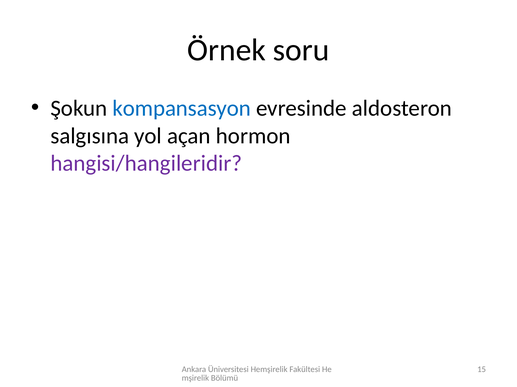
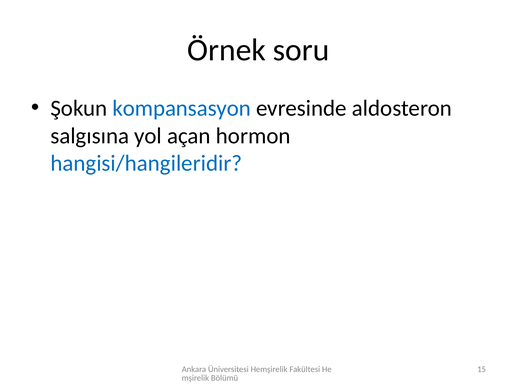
hangisi/hangileridir colour: purple -> blue
